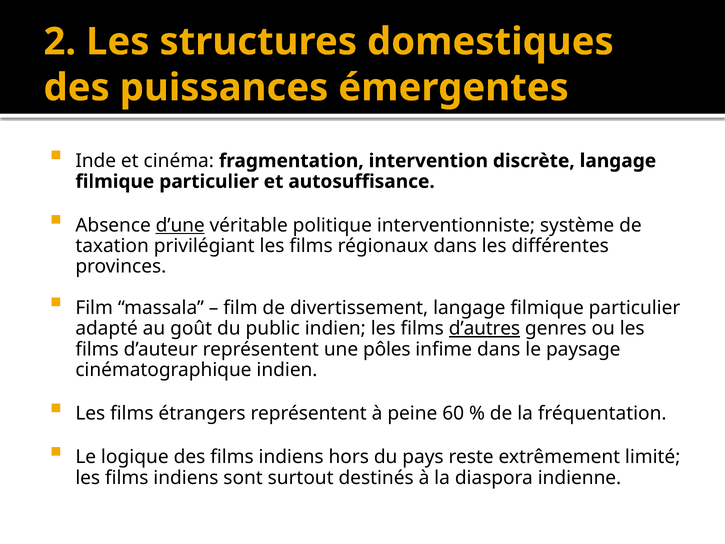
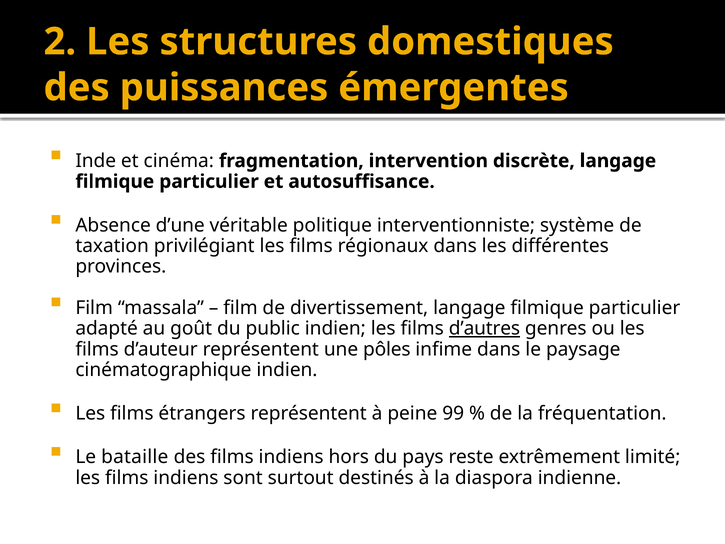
d’une underline: present -> none
60: 60 -> 99
logique: logique -> bataille
